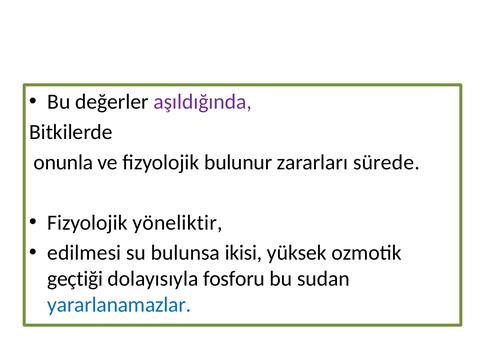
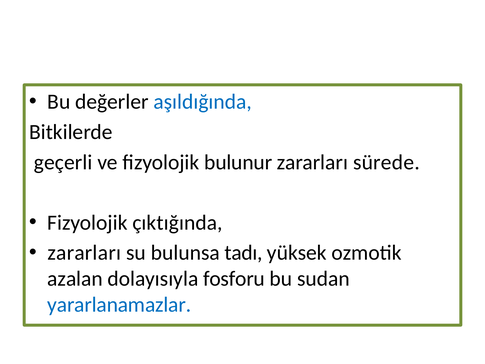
aşıldığında colour: purple -> blue
onunla: onunla -> geçerli
yöneliktir: yöneliktir -> çıktığında
edilmesi at (84, 253): edilmesi -> zararları
ikisi: ikisi -> tadı
geçtiği: geçtiği -> azalan
